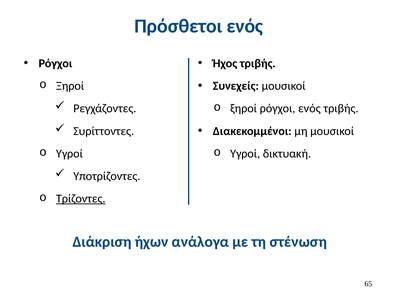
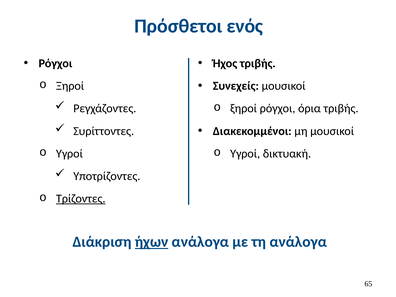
ρόγχοι ενός: ενός -> όρια
ήχων underline: none -> present
τη στένωση: στένωση -> ανάλογα
